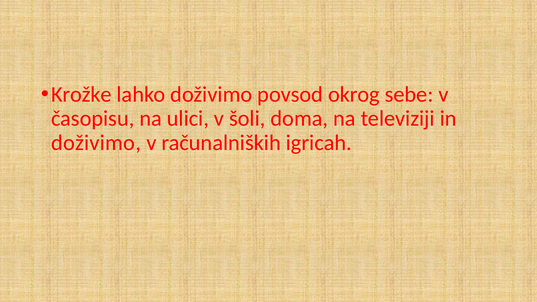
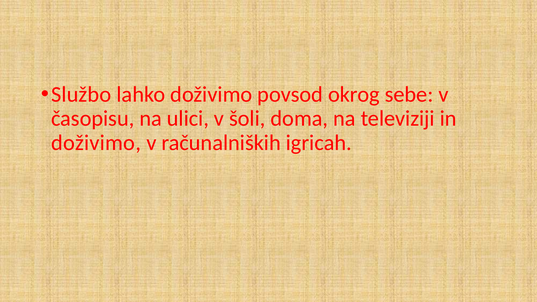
Krožke: Krožke -> Službo
